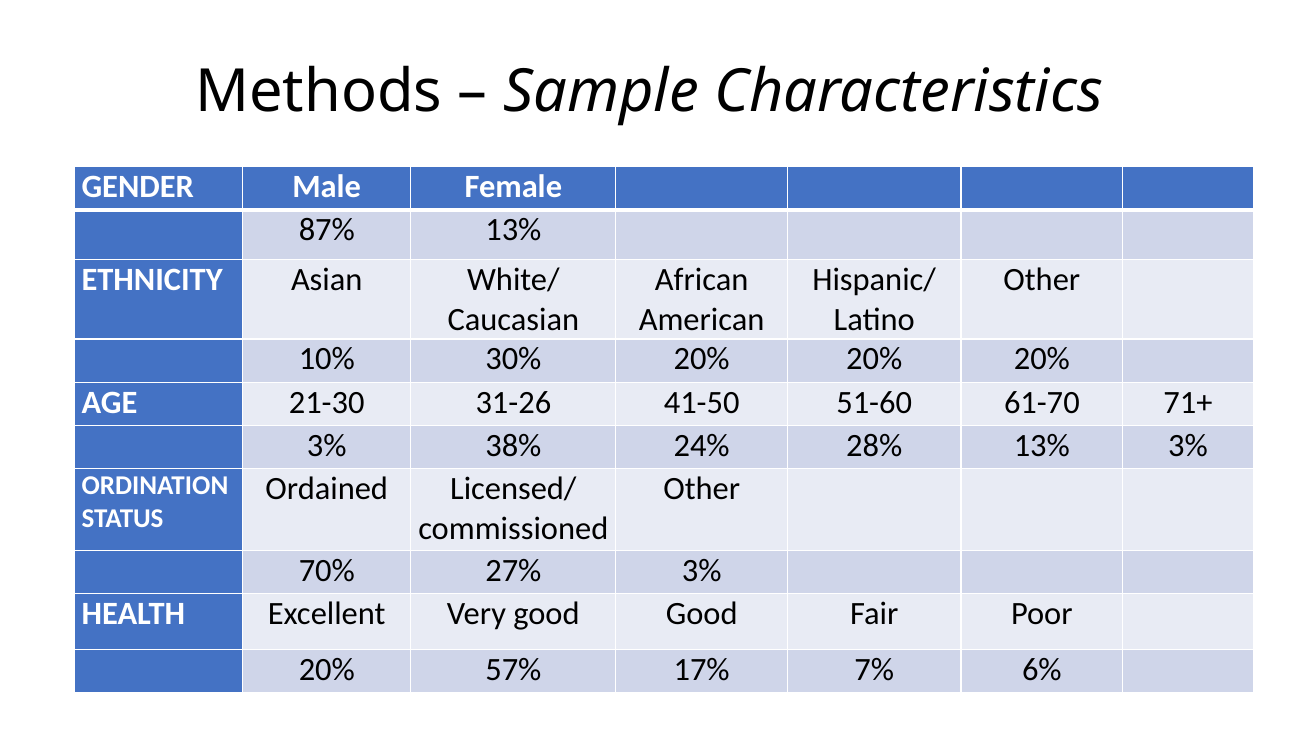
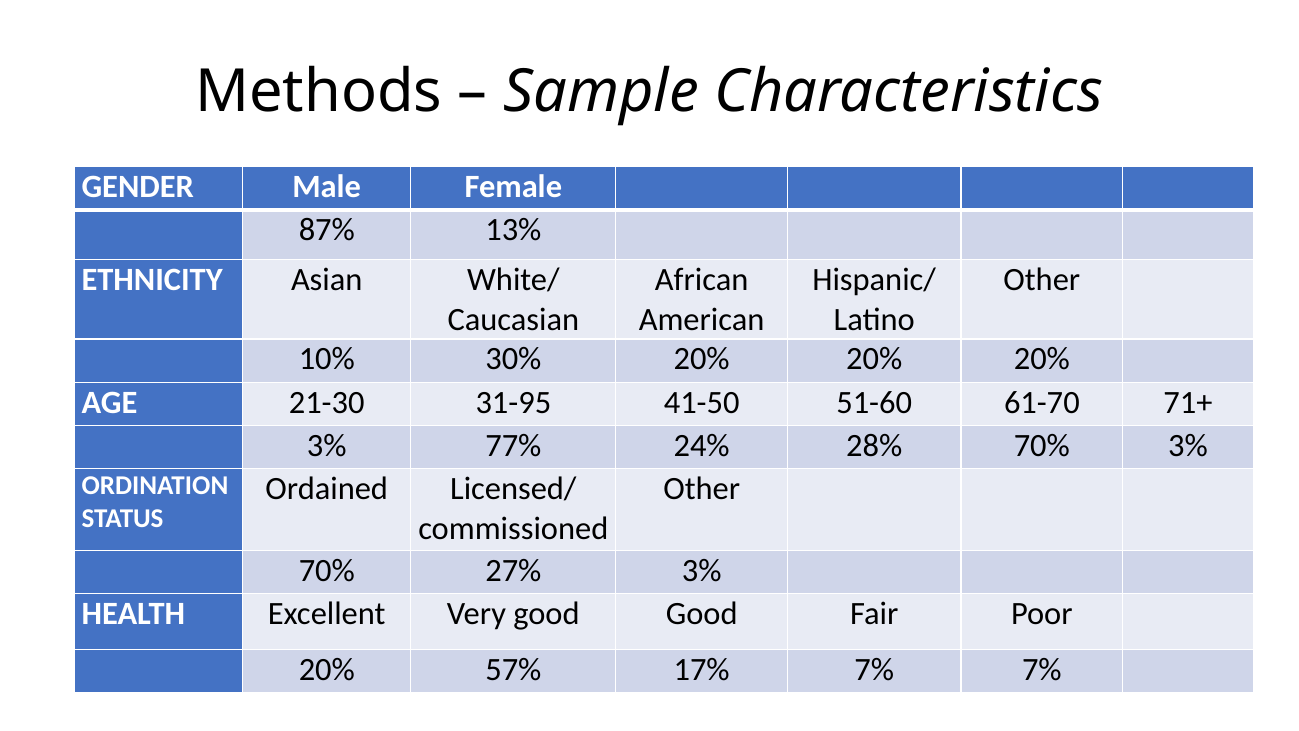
31-26: 31-26 -> 31-95
38%: 38% -> 77%
28% 13%: 13% -> 70%
7% 6%: 6% -> 7%
